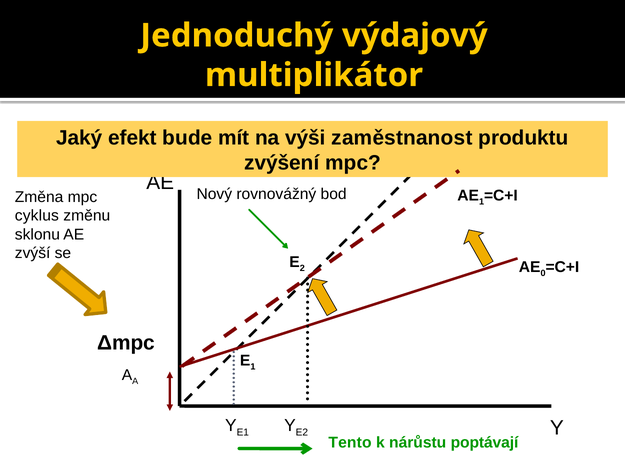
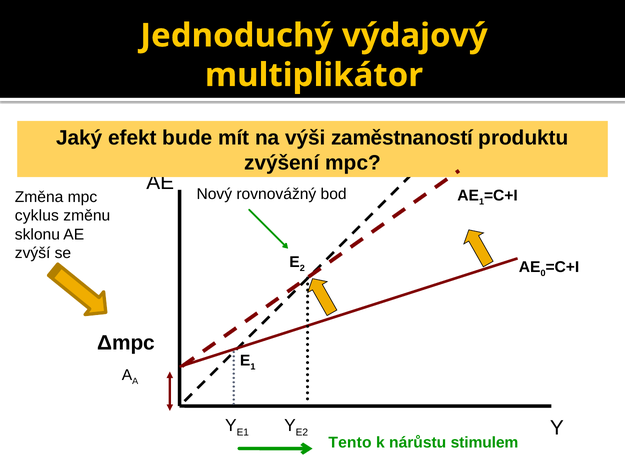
zaměstnanost: zaměstnanost -> zaměstnaností
poptávají: poptávají -> stimulem
